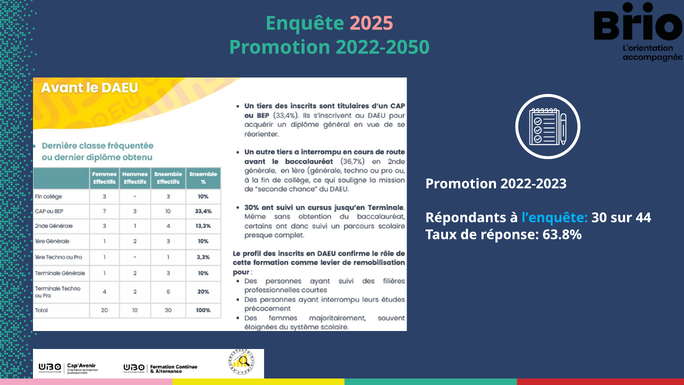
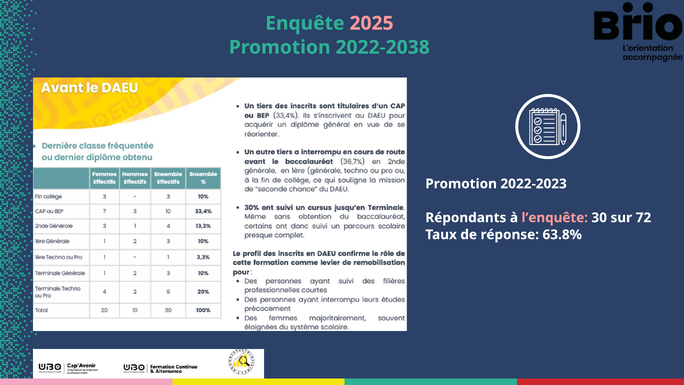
2022-2050: 2022-2050 -> 2022-2038
l’enquête colour: light blue -> pink
44: 44 -> 72
